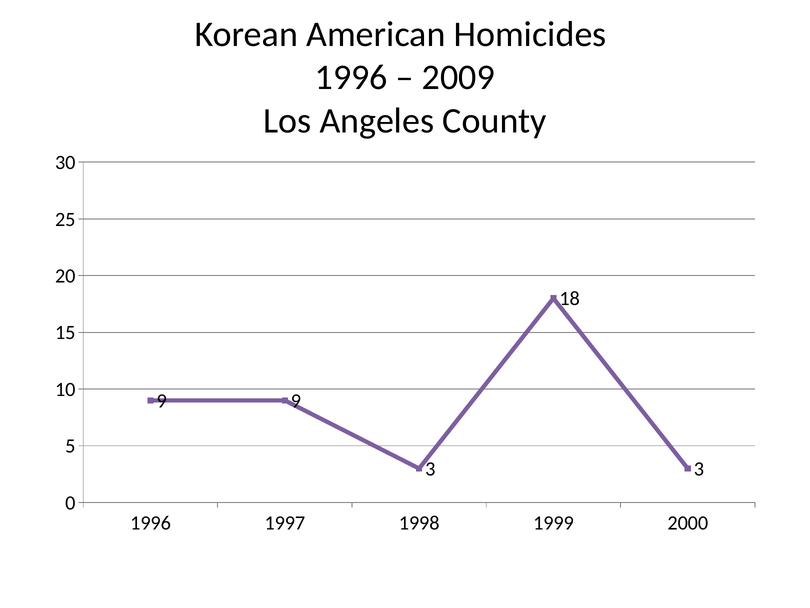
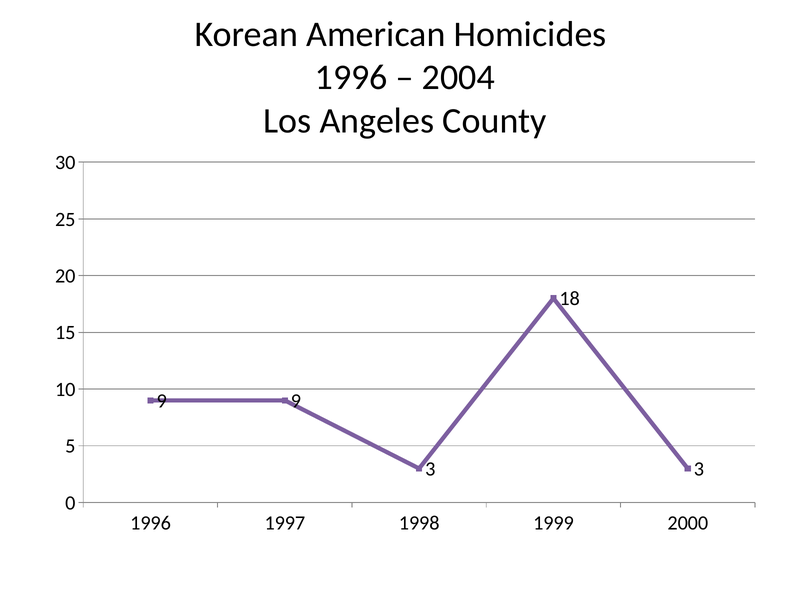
2009: 2009 -> 2004
